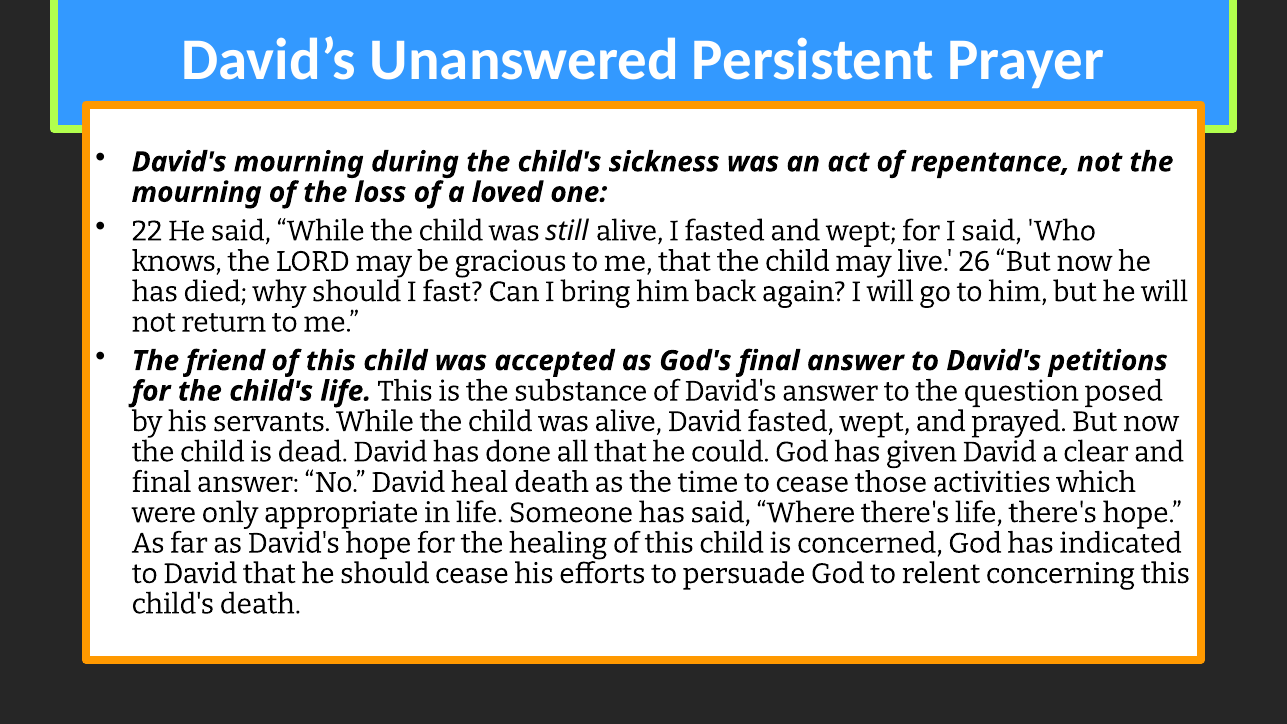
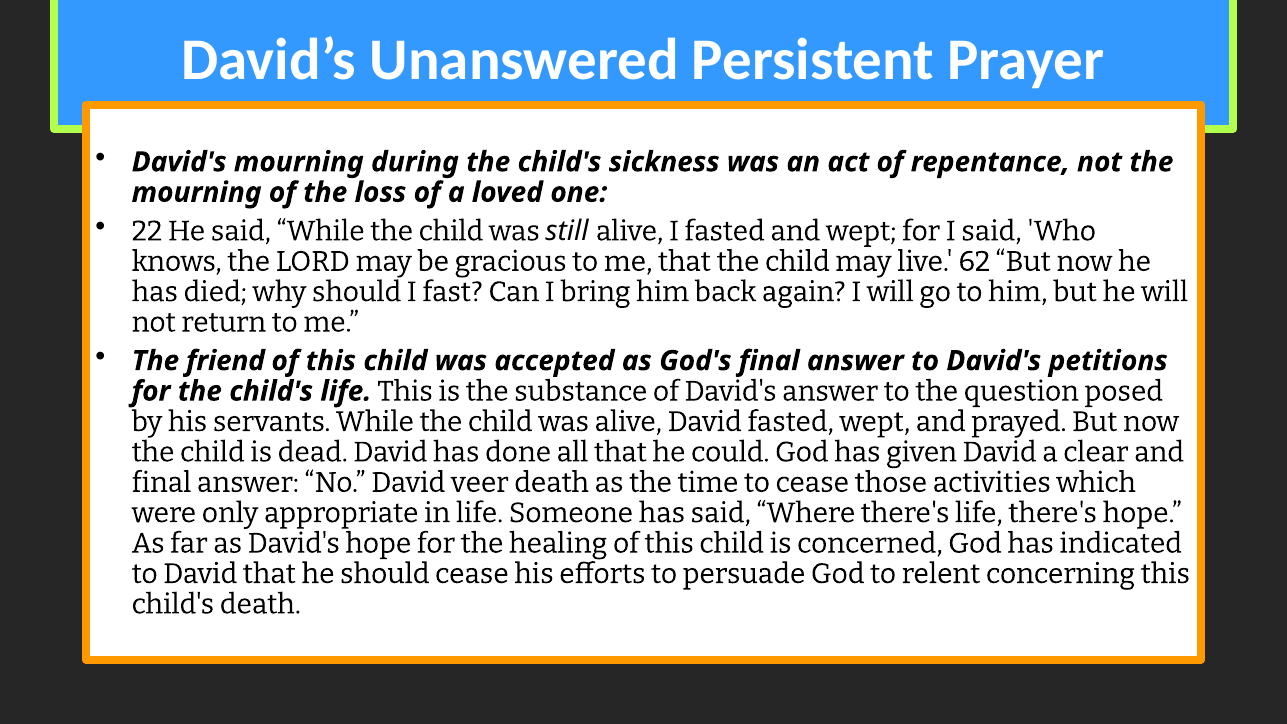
26: 26 -> 62
heal: heal -> veer
